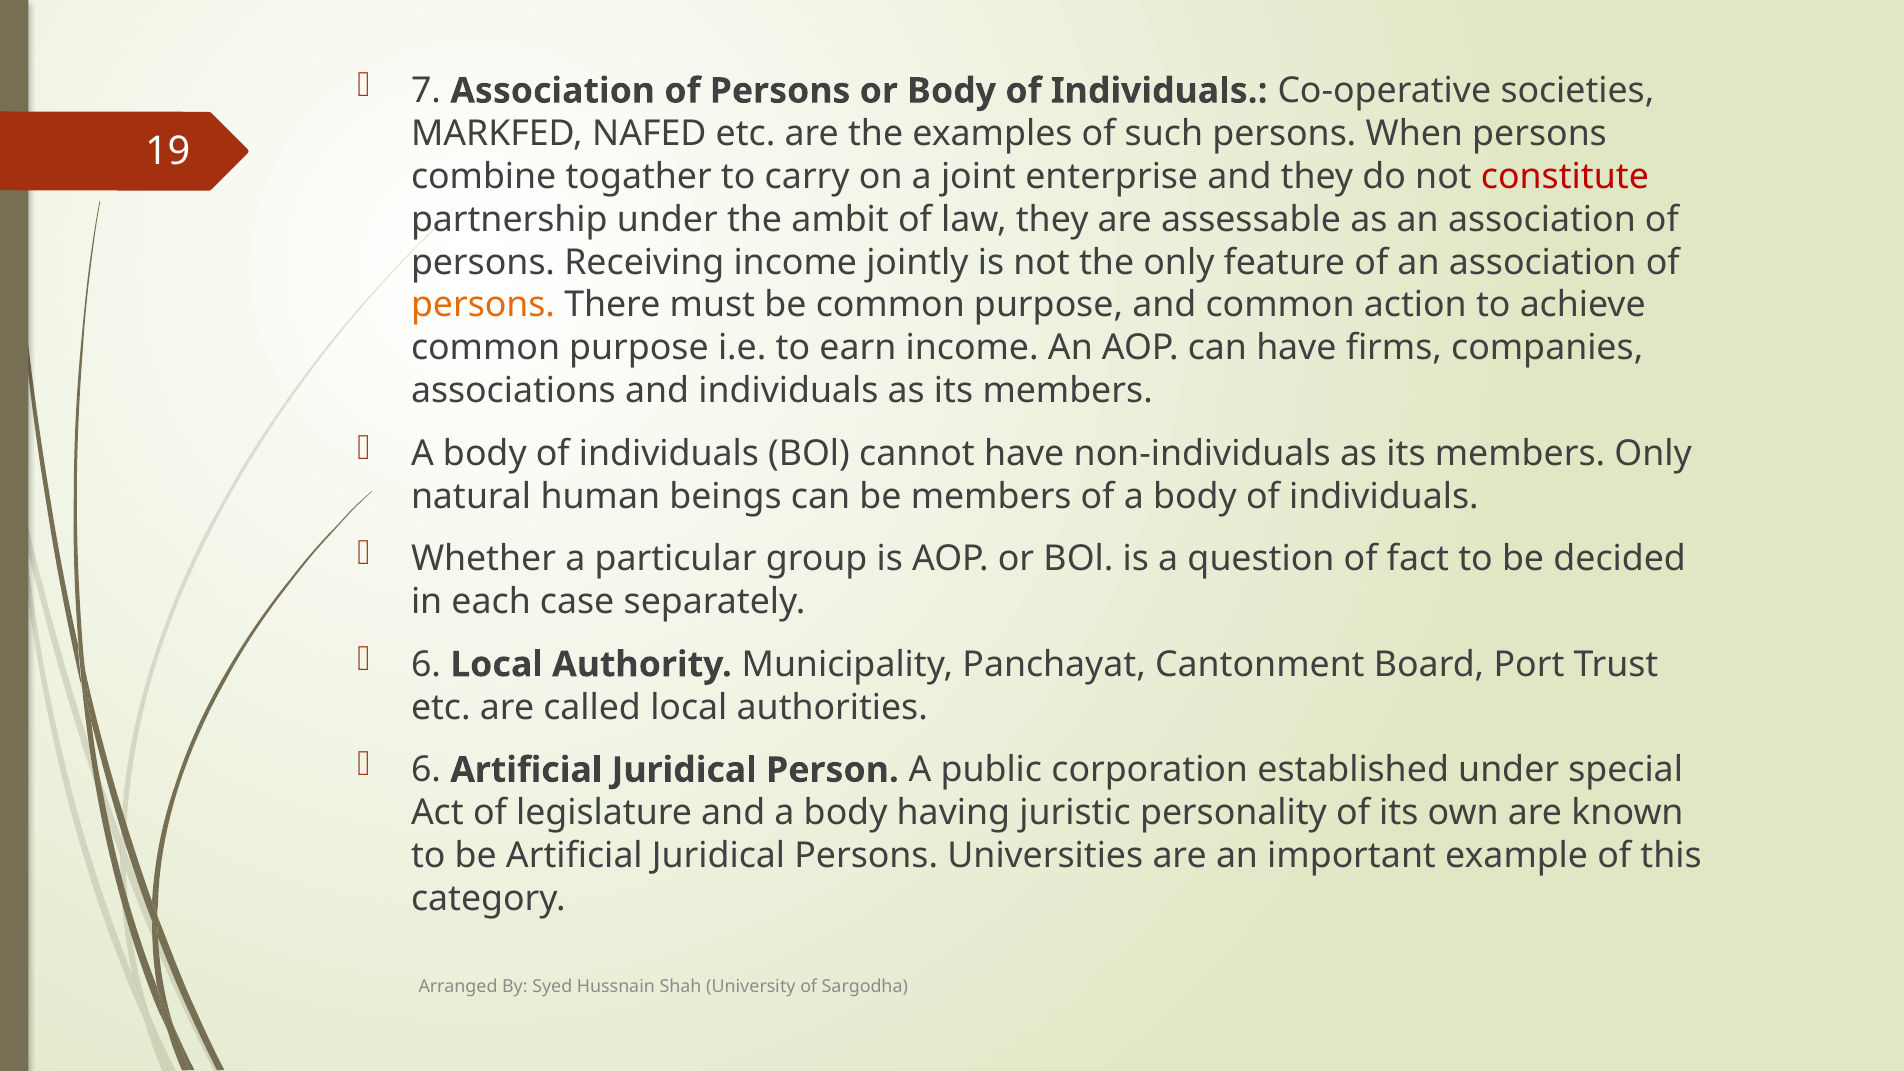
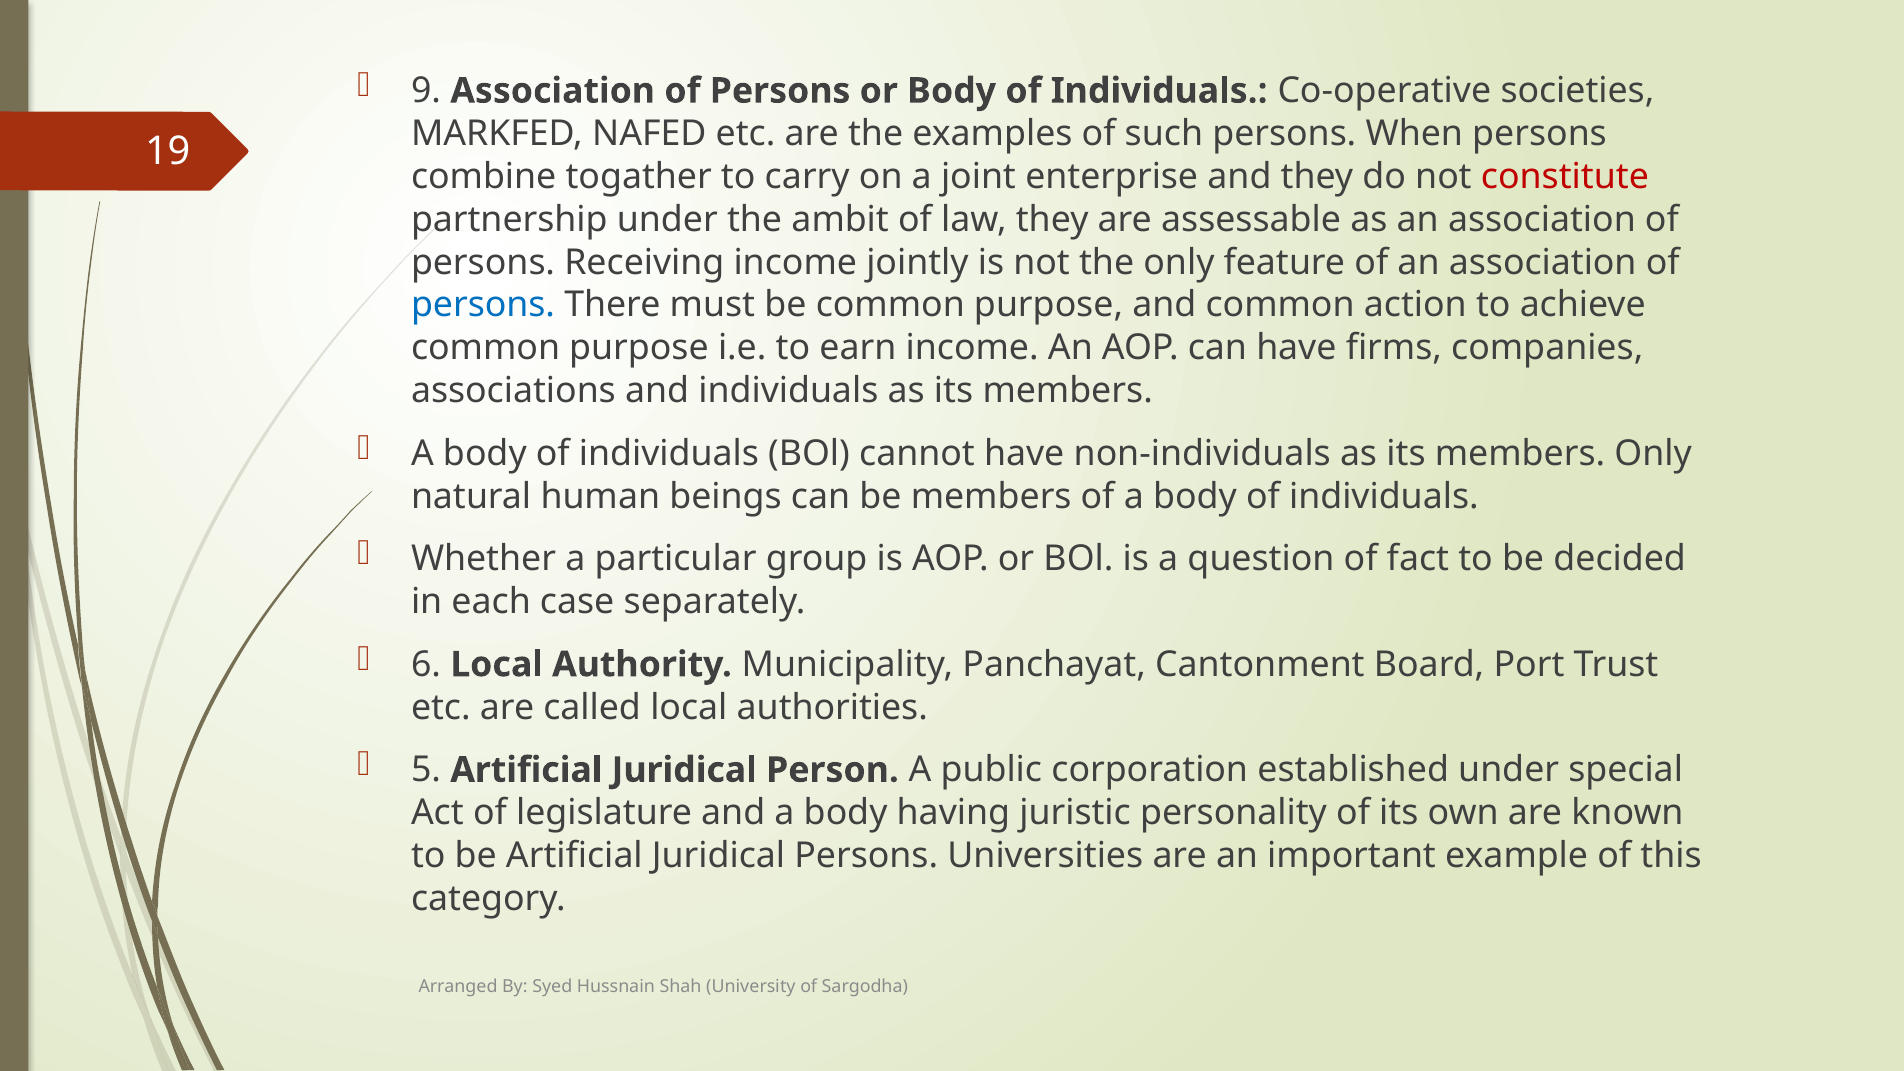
7: 7 -> 9
persons at (483, 305) colour: orange -> blue
6 at (426, 770): 6 -> 5
